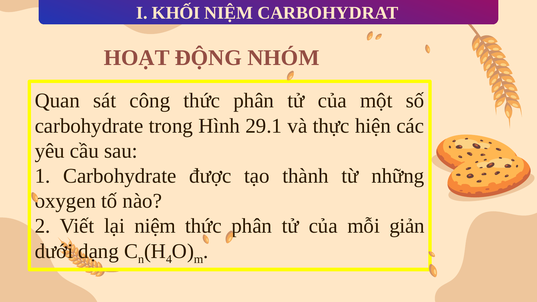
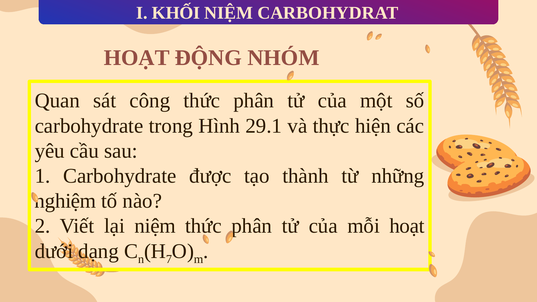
oxygen: oxygen -> nghiệm
mỗi giản: giản -> hoạt
4: 4 -> 7
